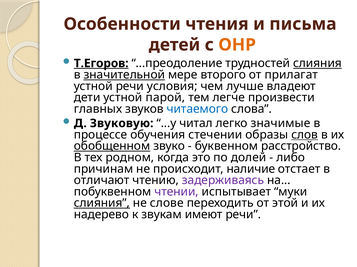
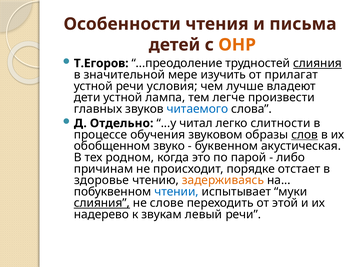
Т.Егоров underline: present -> none
значительной underline: present -> none
второго: второго -> изучить
парой: парой -> лампа
Звуковую: Звуковую -> Отдельно
значимые: значимые -> слитности
стечении: стечении -> звуковом
обобщенном underline: present -> none
расстройство: расстройство -> акустическая
долей: долей -> парой
наличие: наличие -> порядке
отличают: отличают -> здоровье
задерживаясь colour: purple -> orange
чтении colour: purple -> blue
имеют: имеют -> левый
